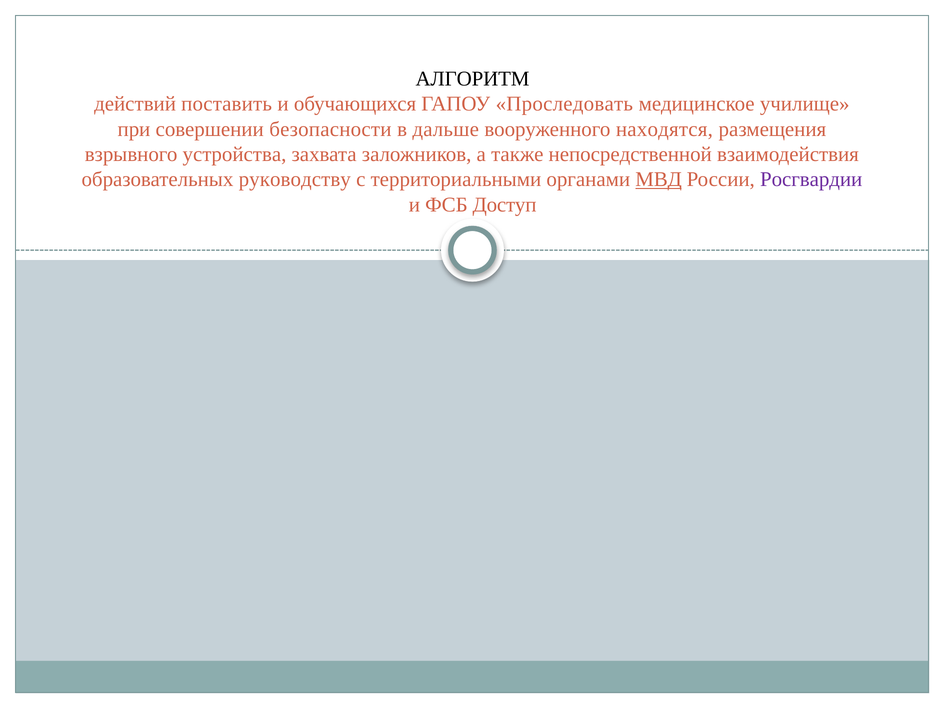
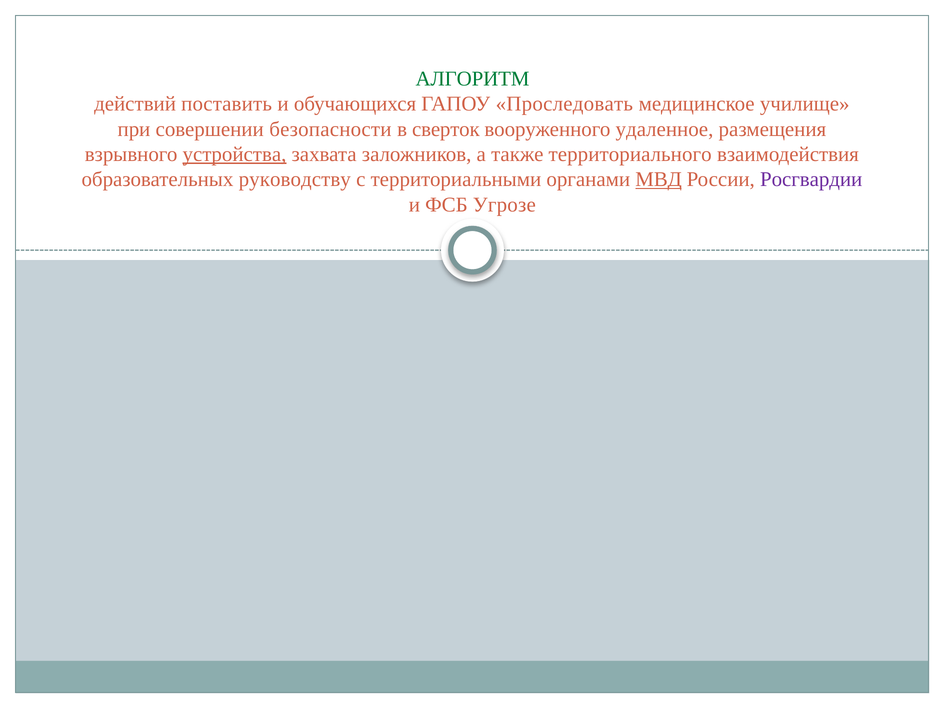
АЛГОРИТМ colour: black -> green
дальше: дальше -> сверток
находятся: находятся -> удаленное
устройства underline: none -> present
непосредственной: непосредственной -> территориального
Доступ: Доступ -> Угрозе
